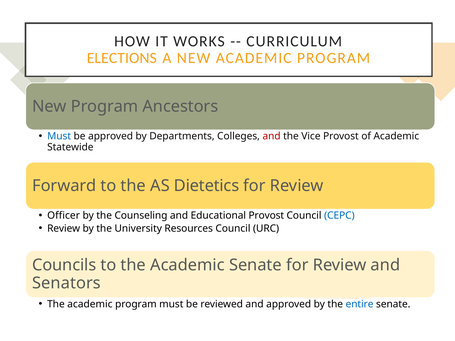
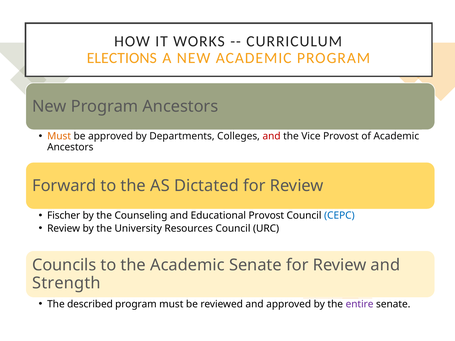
Must at (59, 136) colour: blue -> orange
Statewide at (70, 147): Statewide -> Ancestors
Dietetics: Dietetics -> Dictated
Officer: Officer -> Fischer
Senators: Senators -> Strength
academic at (90, 304): academic -> described
entire colour: blue -> purple
